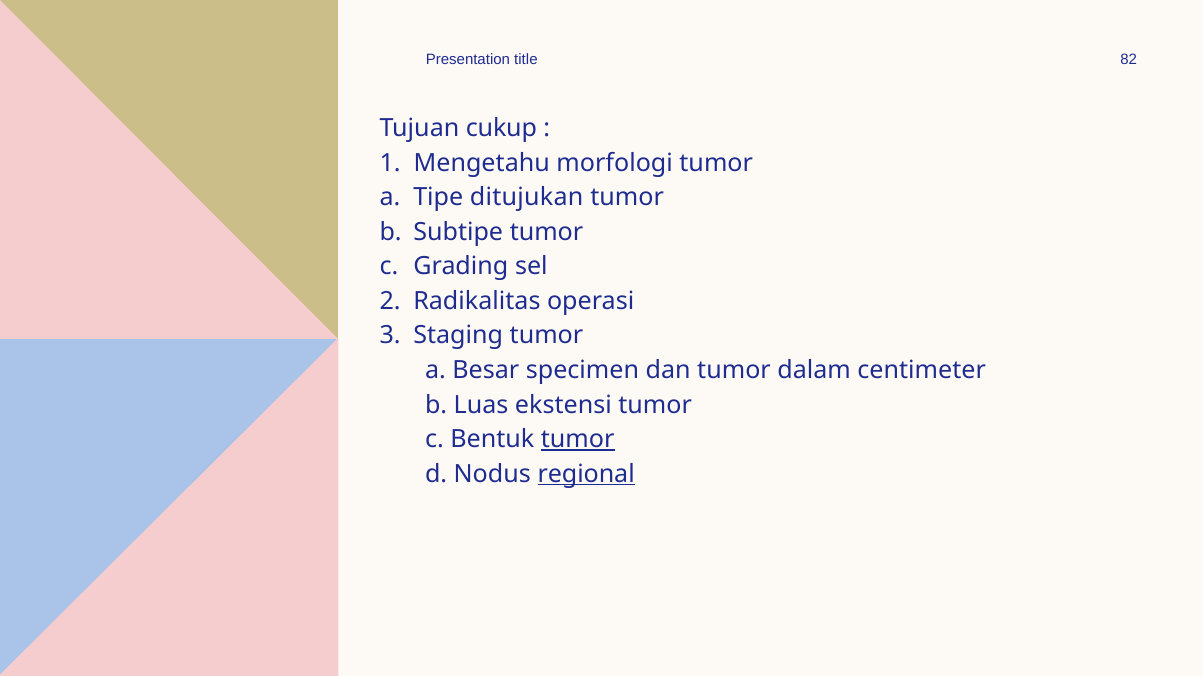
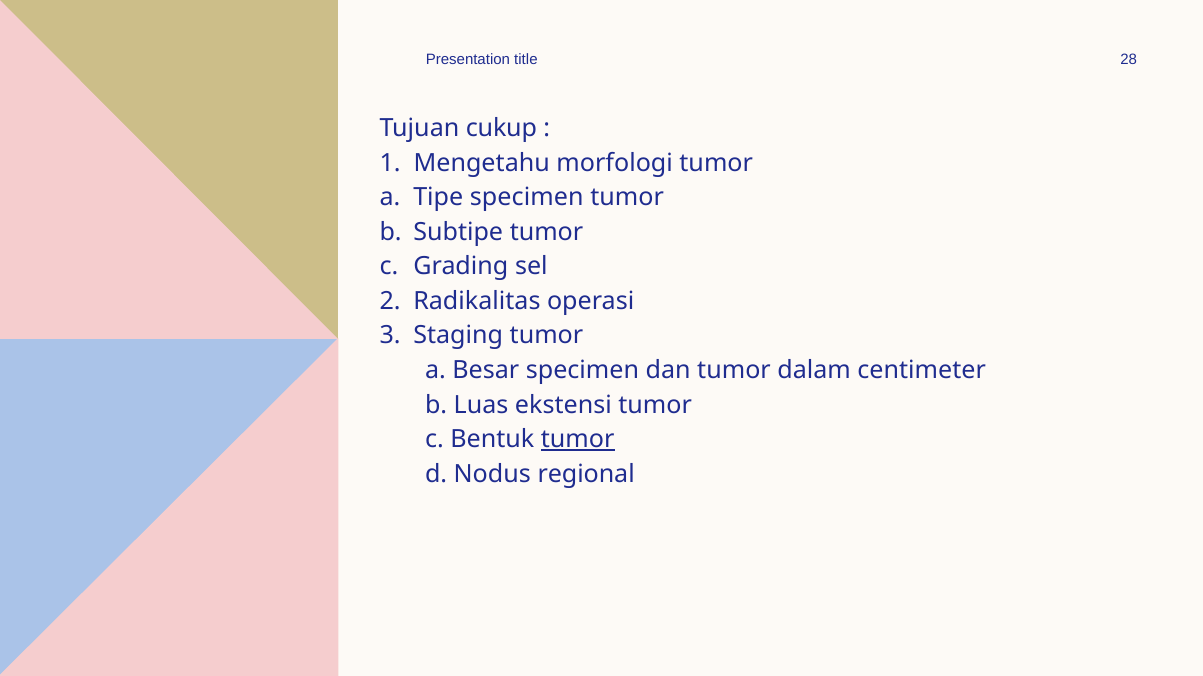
82: 82 -> 28
Tipe ditujukan: ditujukan -> specimen
regional underline: present -> none
